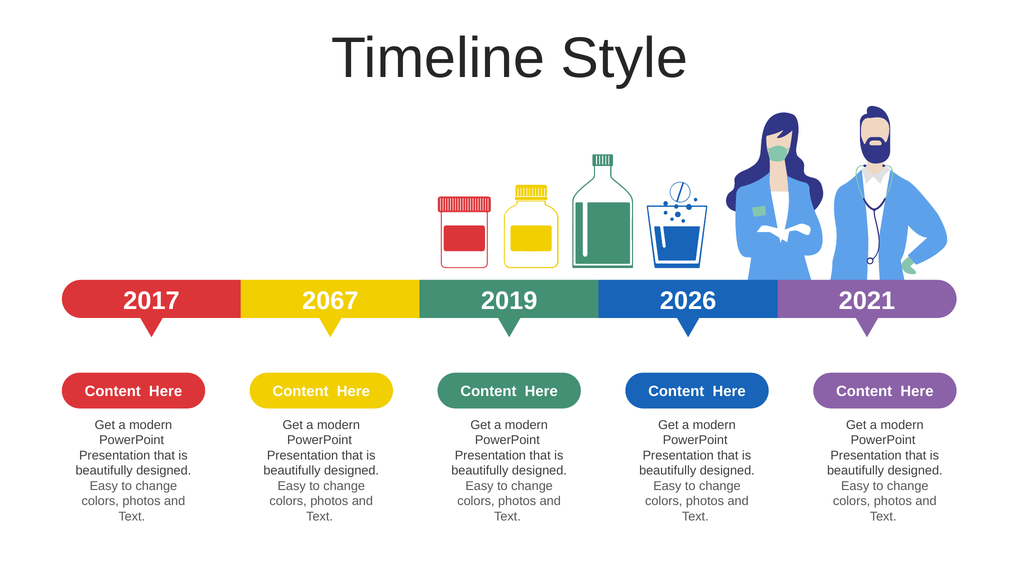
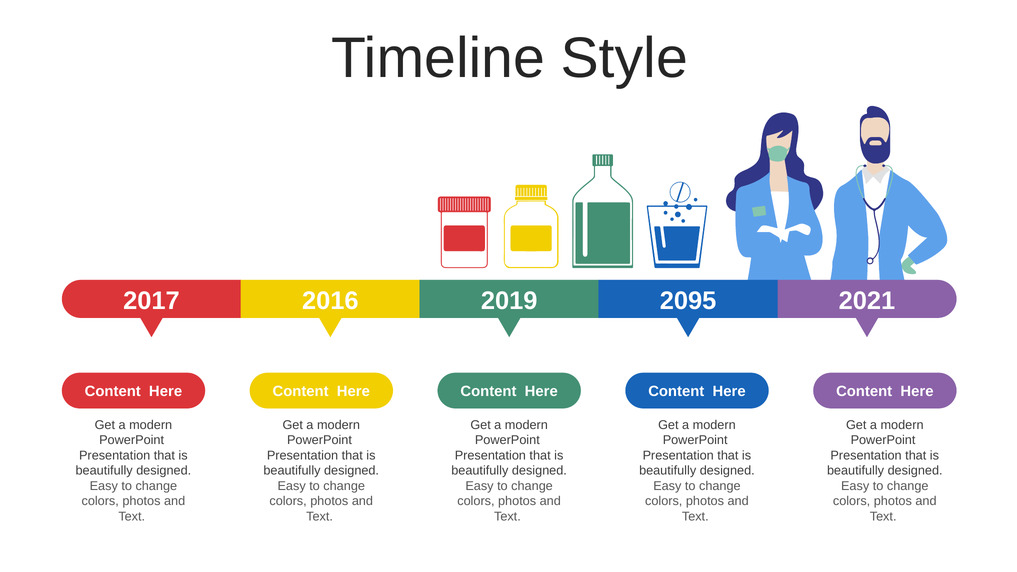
2067: 2067 -> 2016
2026: 2026 -> 2095
